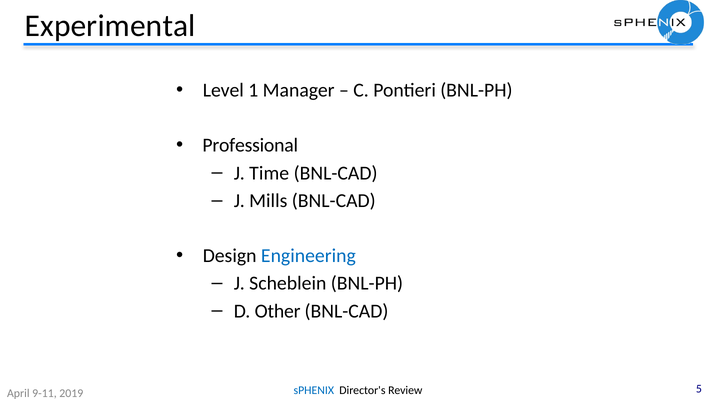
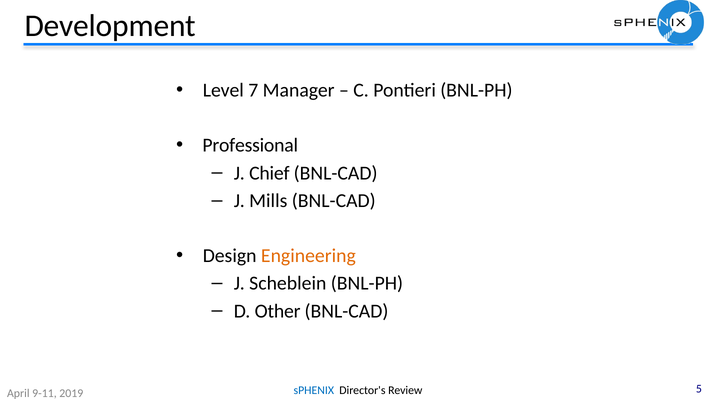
Experimental: Experimental -> Development
1: 1 -> 7
Time: Time -> Chief
Engineering colour: blue -> orange
